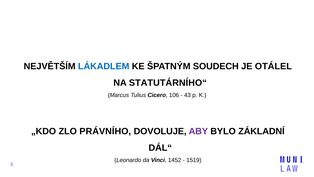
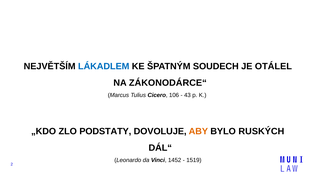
STATUTÁRNÍHO“: STATUTÁRNÍHO“ -> ZÁKONODÁRCE“
PRÁVNÍHO: PRÁVNÍHO -> PODSTATY
ABY colour: purple -> orange
ZÁKLADNÍ: ZÁKLADNÍ -> RUSKÝCH
